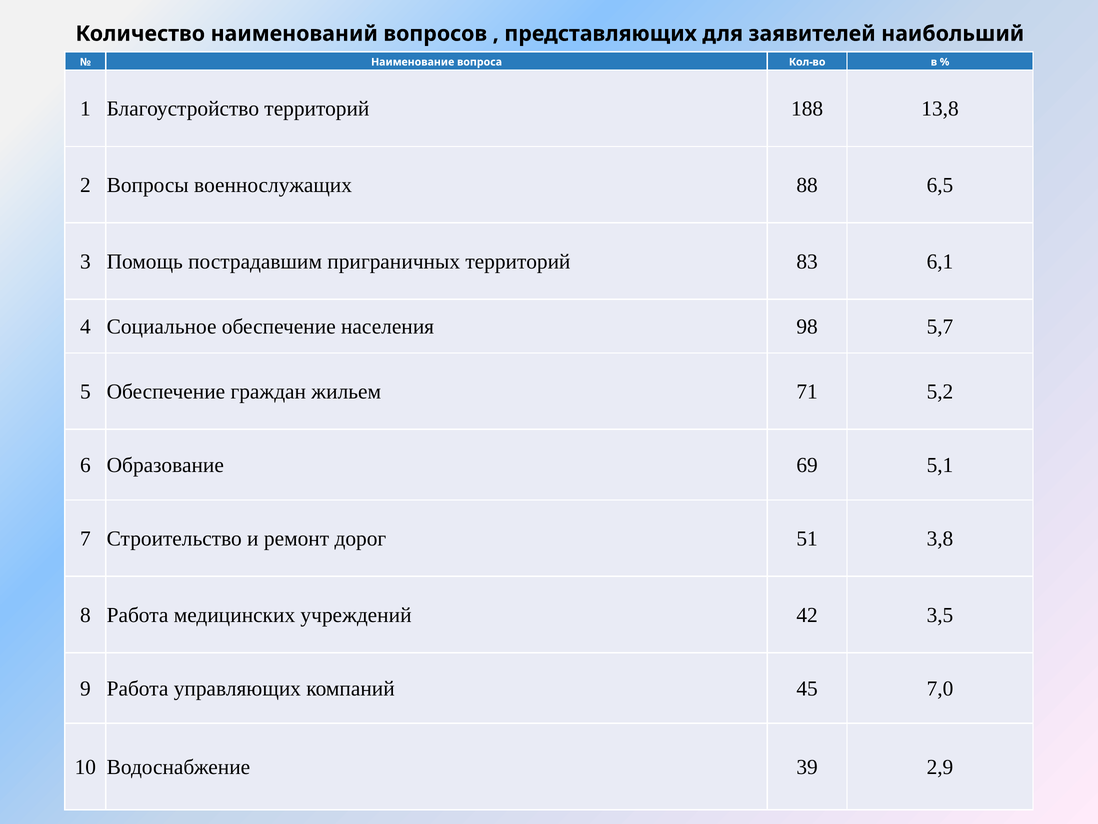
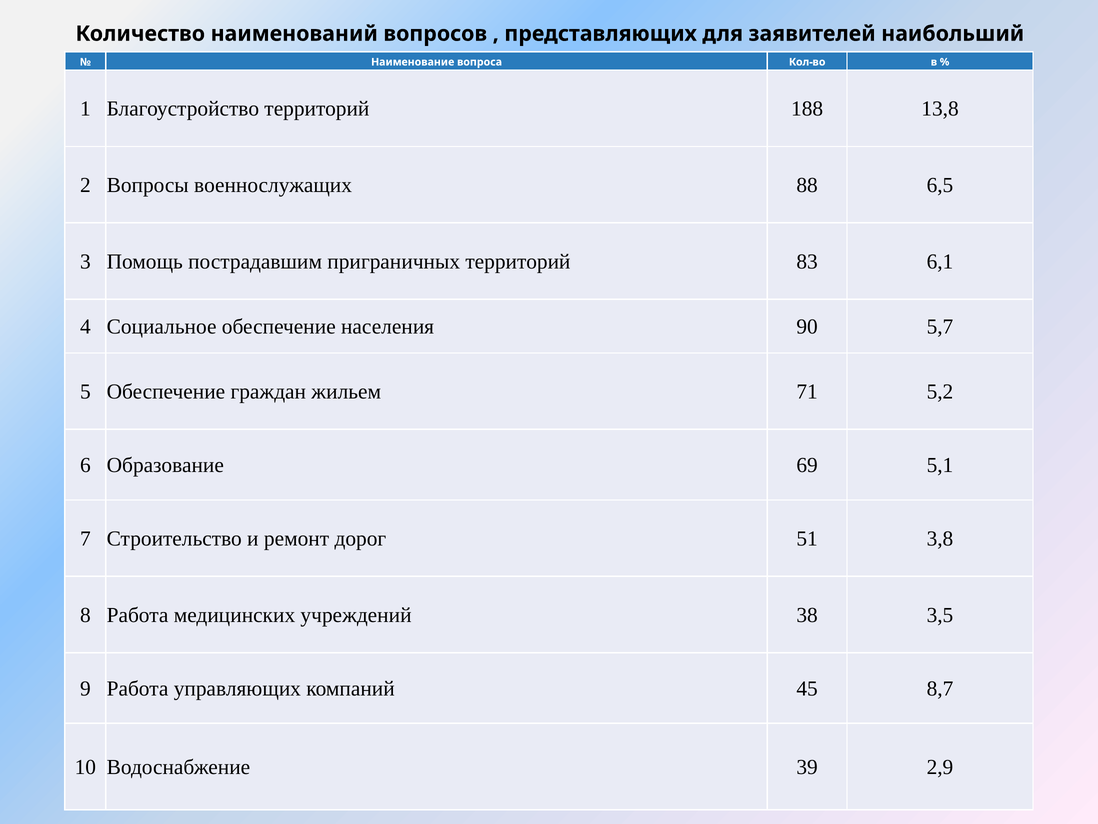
98: 98 -> 90
42: 42 -> 38
7,0: 7,0 -> 8,7
